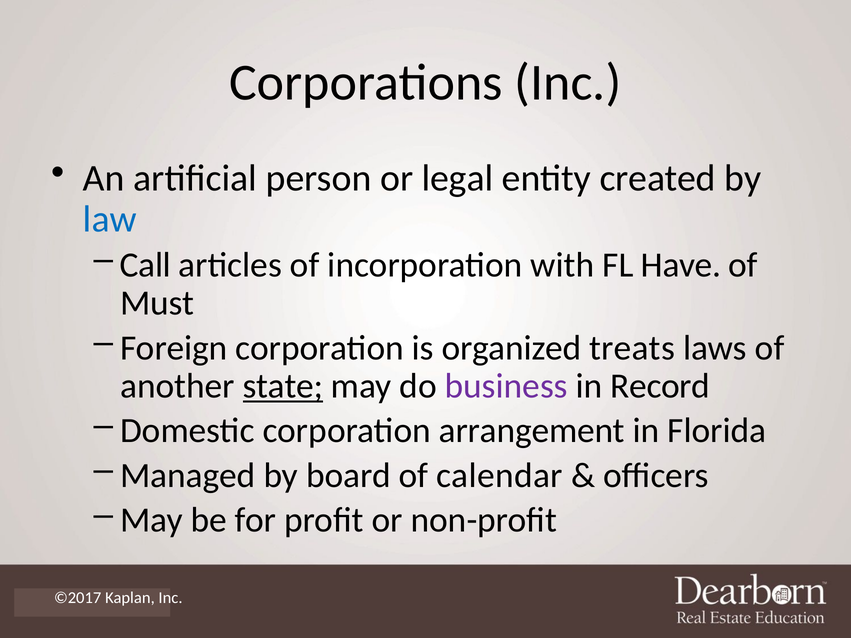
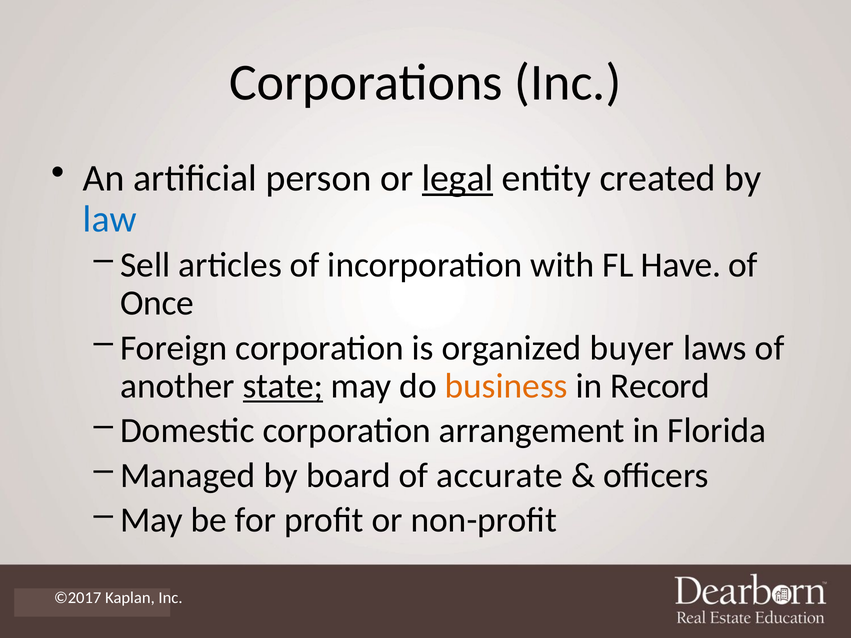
legal underline: none -> present
Call: Call -> Sell
Must: Must -> Once
treats: treats -> buyer
business colour: purple -> orange
calendar: calendar -> accurate
